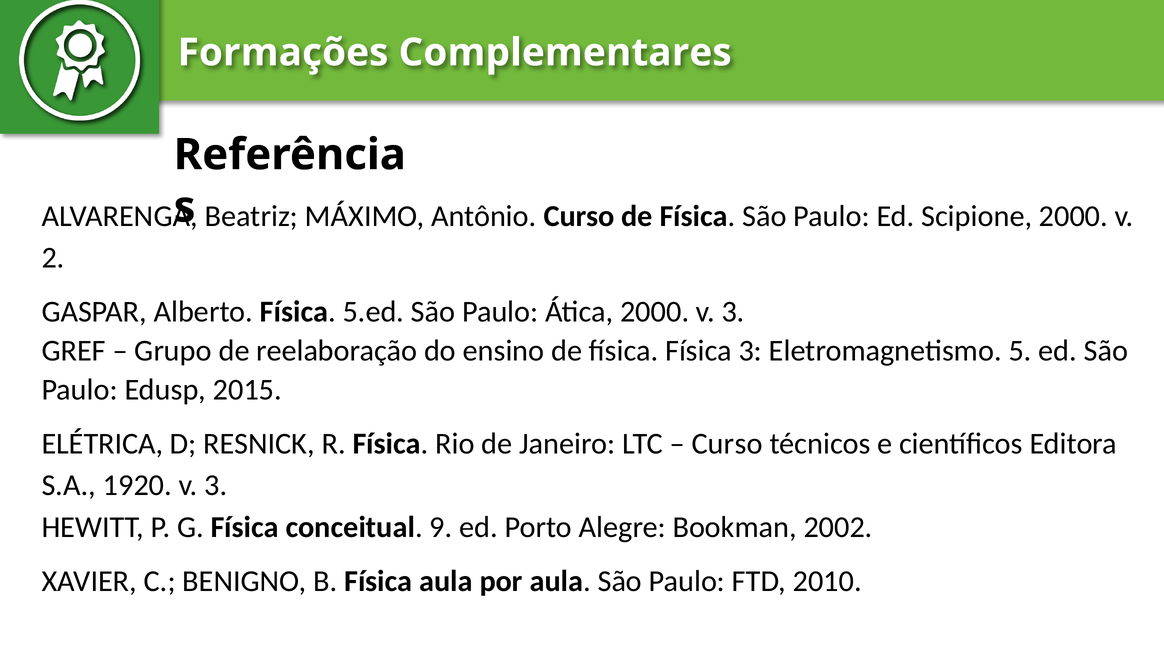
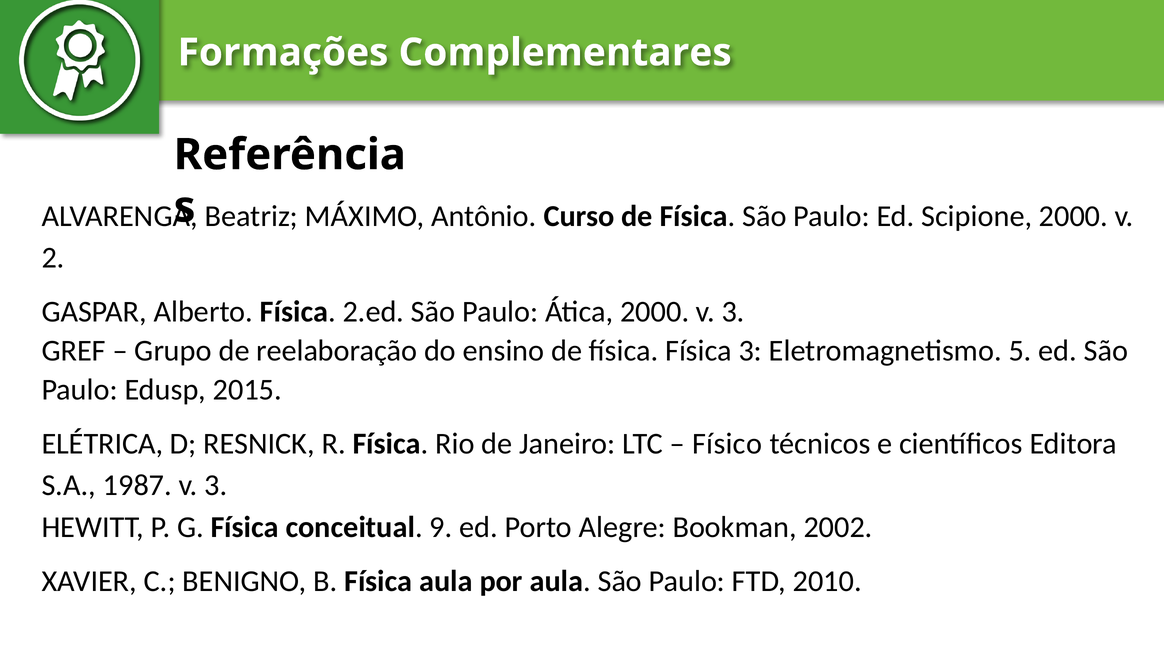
5.ed: 5.ed -> 2.ed
Curso at (727, 444): Curso -> Físico
1920: 1920 -> 1987
